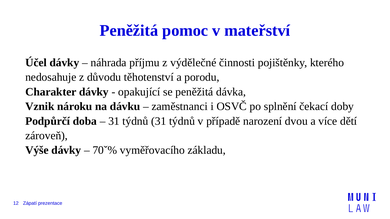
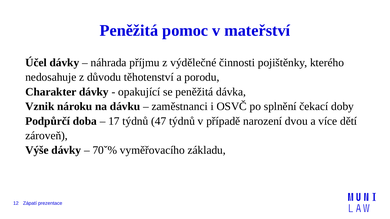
31 at (114, 121): 31 -> 17
týdnů 31: 31 -> 47
